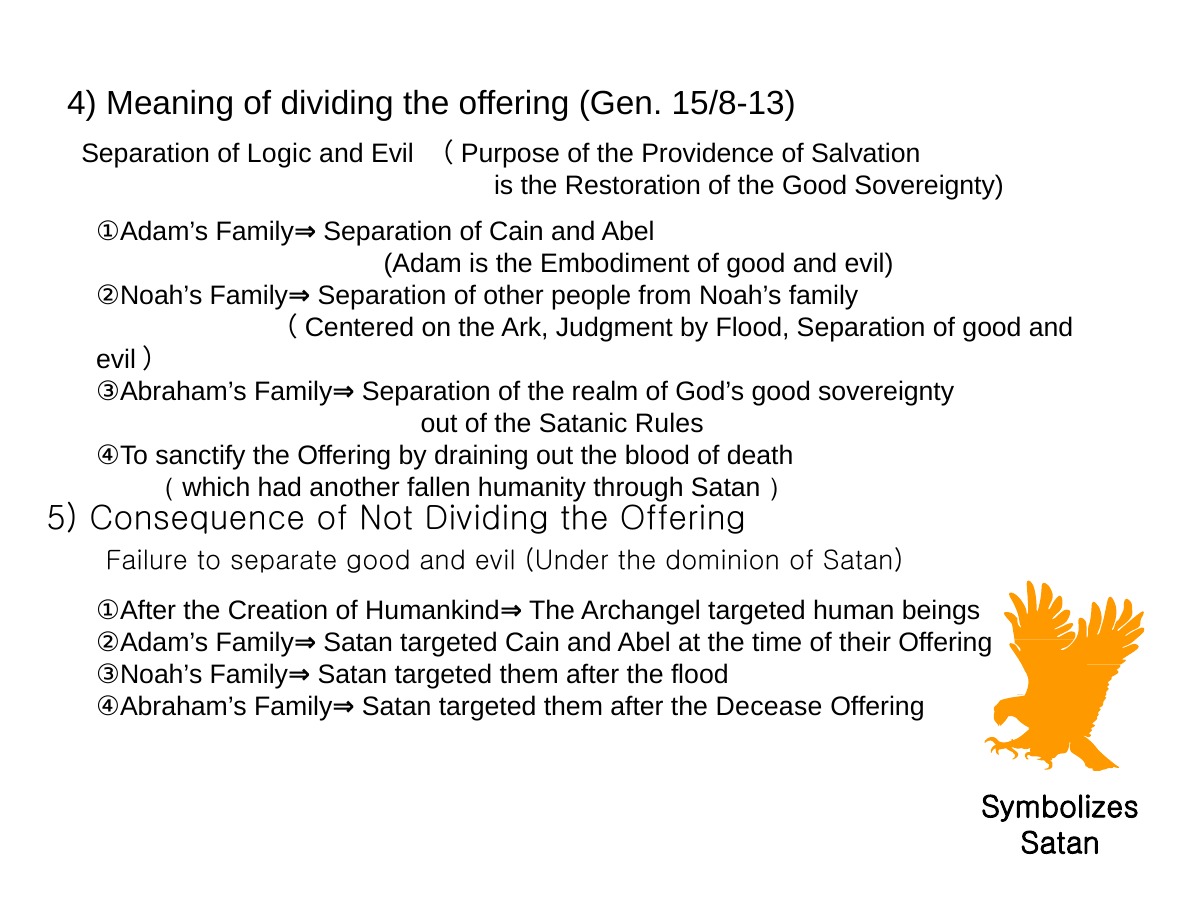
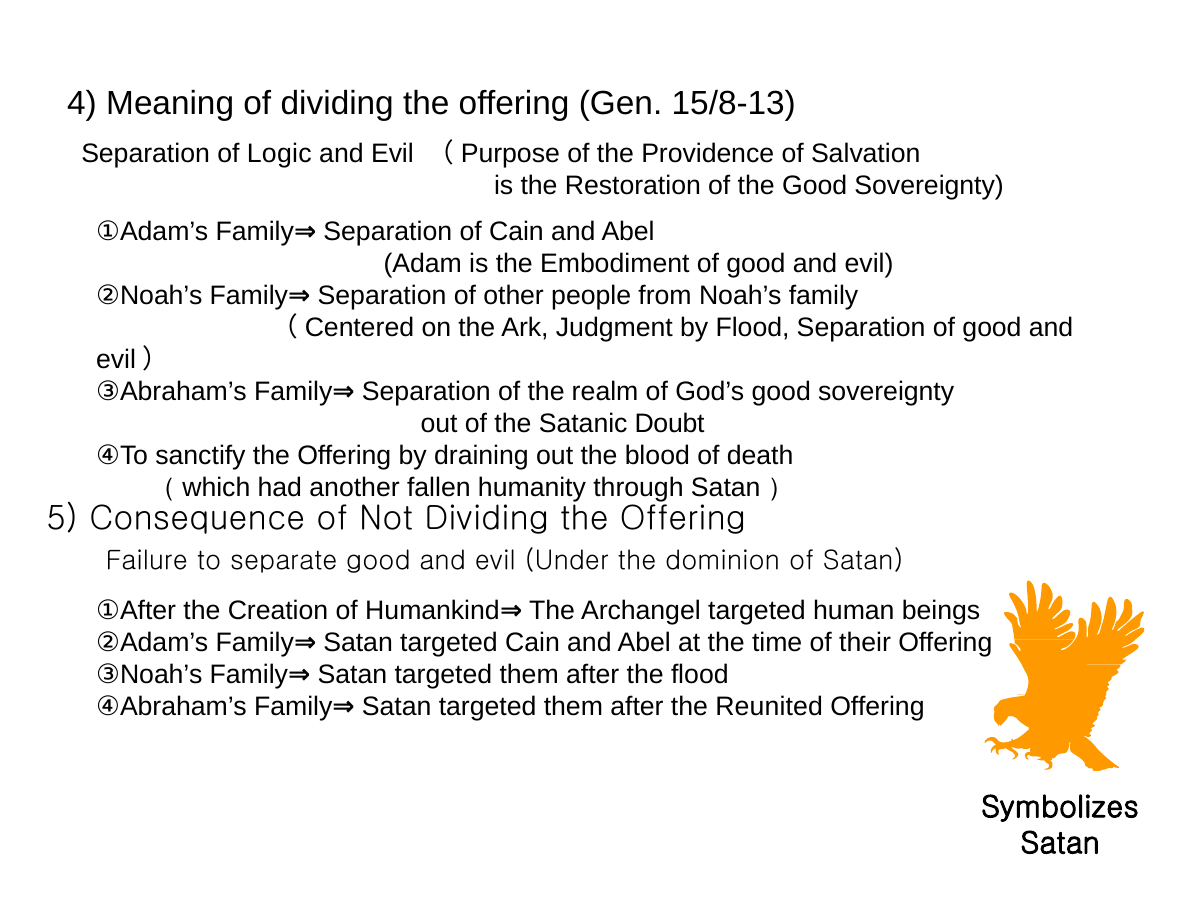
Rules: Rules -> Doubt
Decease: Decease -> Reunited
